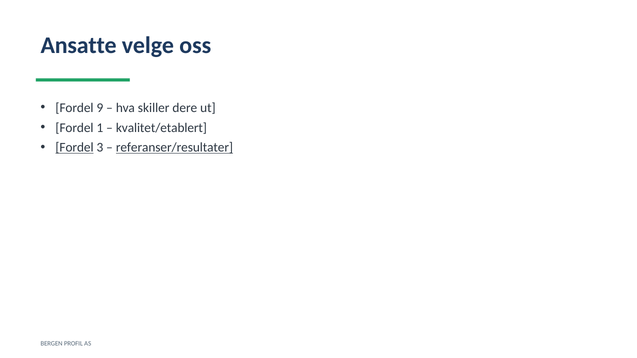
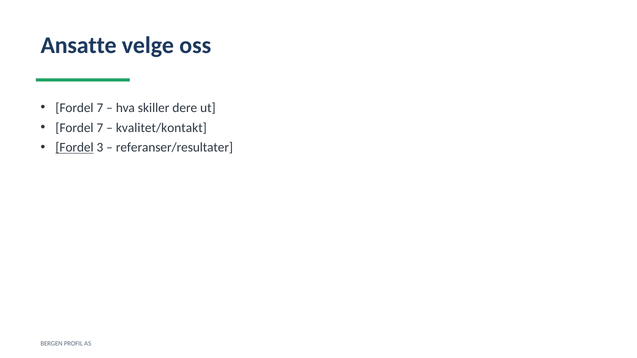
9 at (100, 108): 9 -> 7
1 at (100, 128): 1 -> 7
kvalitet/etablert: kvalitet/etablert -> kvalitet/kontakt
referanser/resultater underline: present -> none
